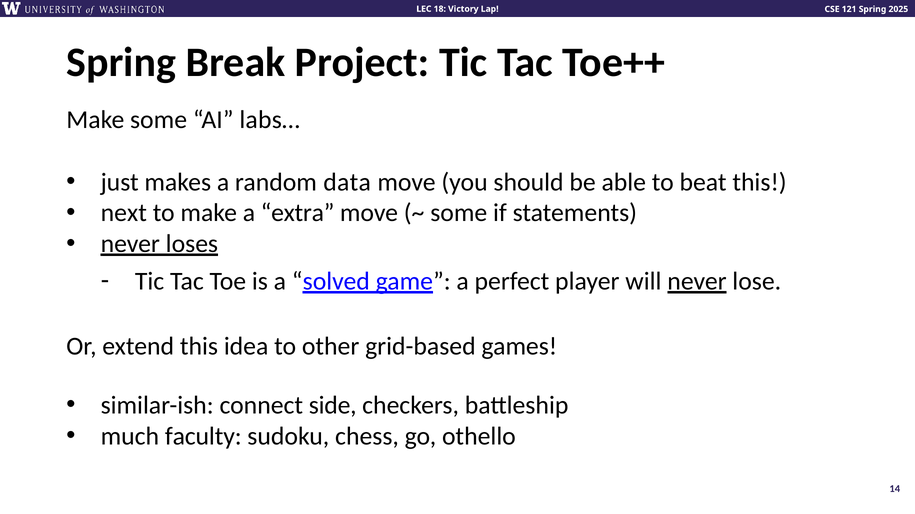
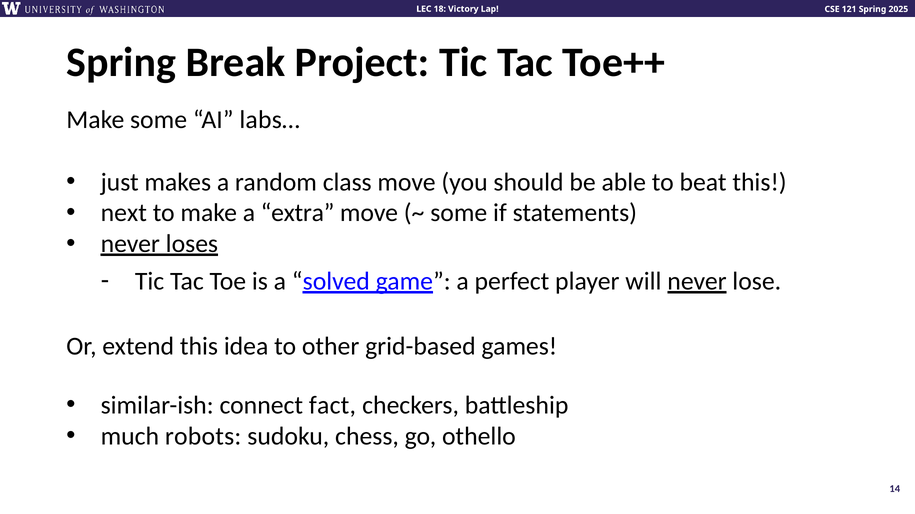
data: data -> class
side: side -> fact
faculty: faculty -> robots
